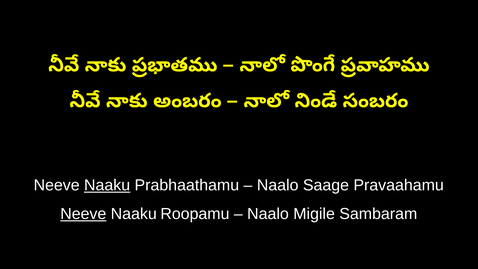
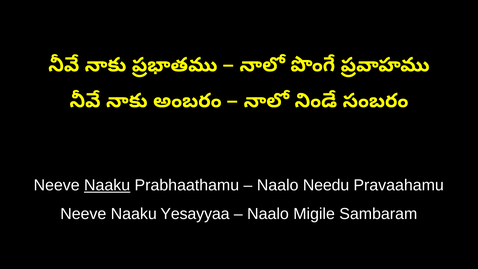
Saage: Saage -> Needu
Neeve at (83, 214) underline: present -> none
Roopamu: Roopamu -> Yesayyaa
